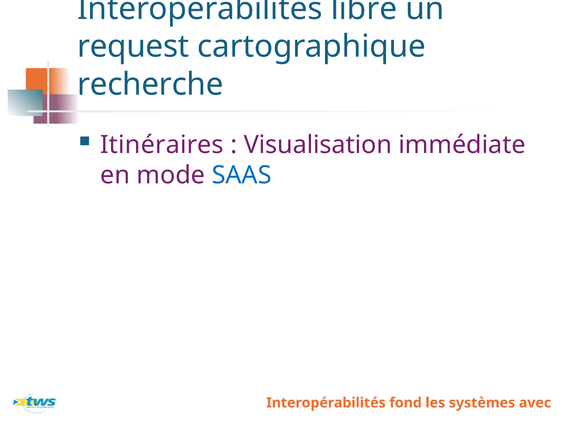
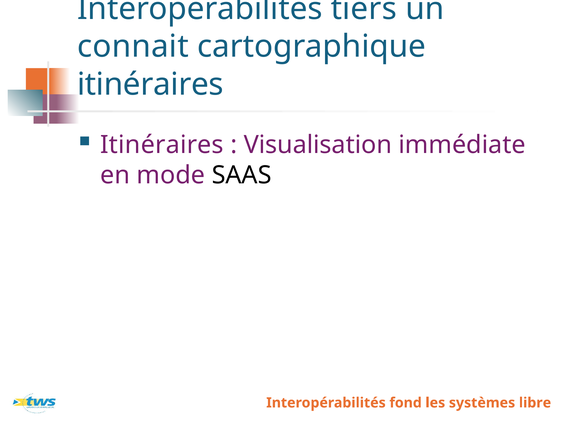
libre: libre -> tiers
request: request -> connait
recherche at (150, 84): recherche -> itinéraires
SAAS colour: blue -> black
avec: avec -> libre
